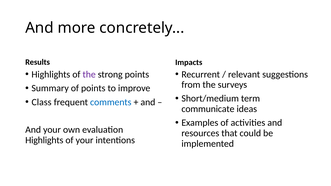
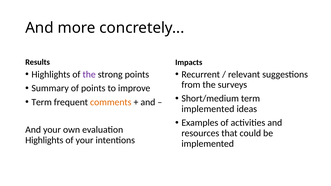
Class at (42, 102): Class -> Term
comments colour: blue -> orange
communicate at (208, 109): communicate -> implemented
